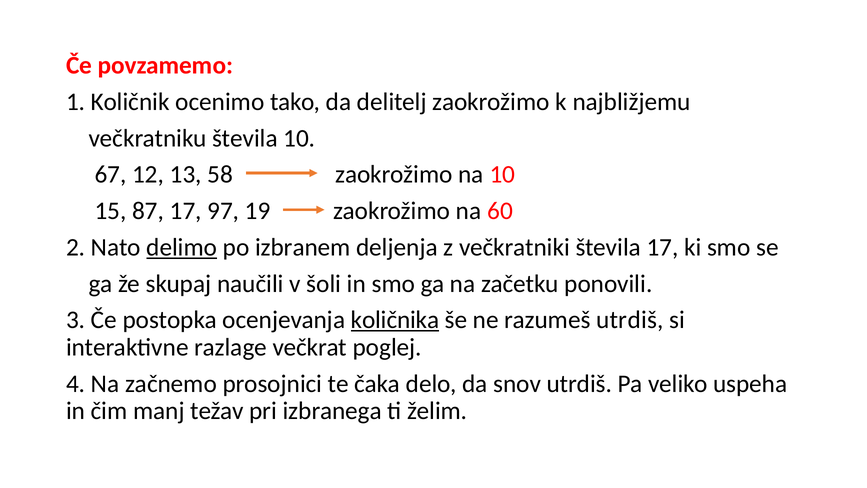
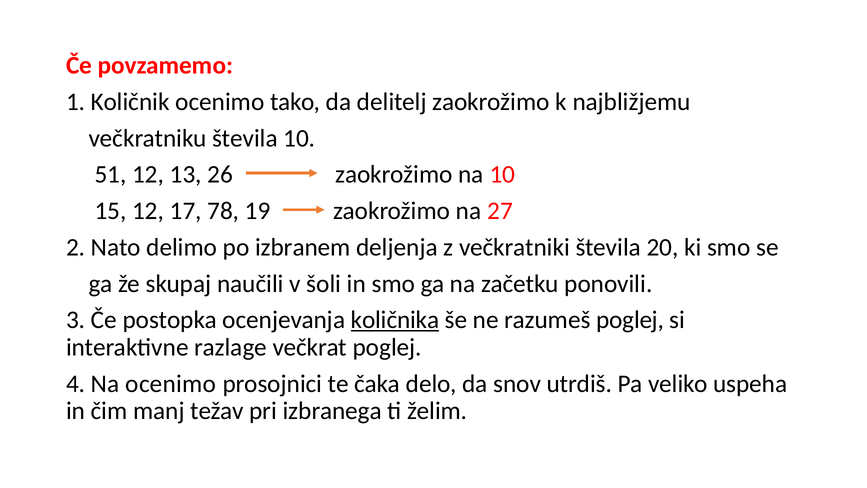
67: 67 -> 51
58: 58 -> 26
15 87: 87 -> 12
97: 97 -> 78
60: 60 -> 27
delimo underline: present -> none
števila 17: 17 -> 20
razumeš utrdiš: utrdiš -> poglej
Na začnemo: začnemo -> ocenimo
